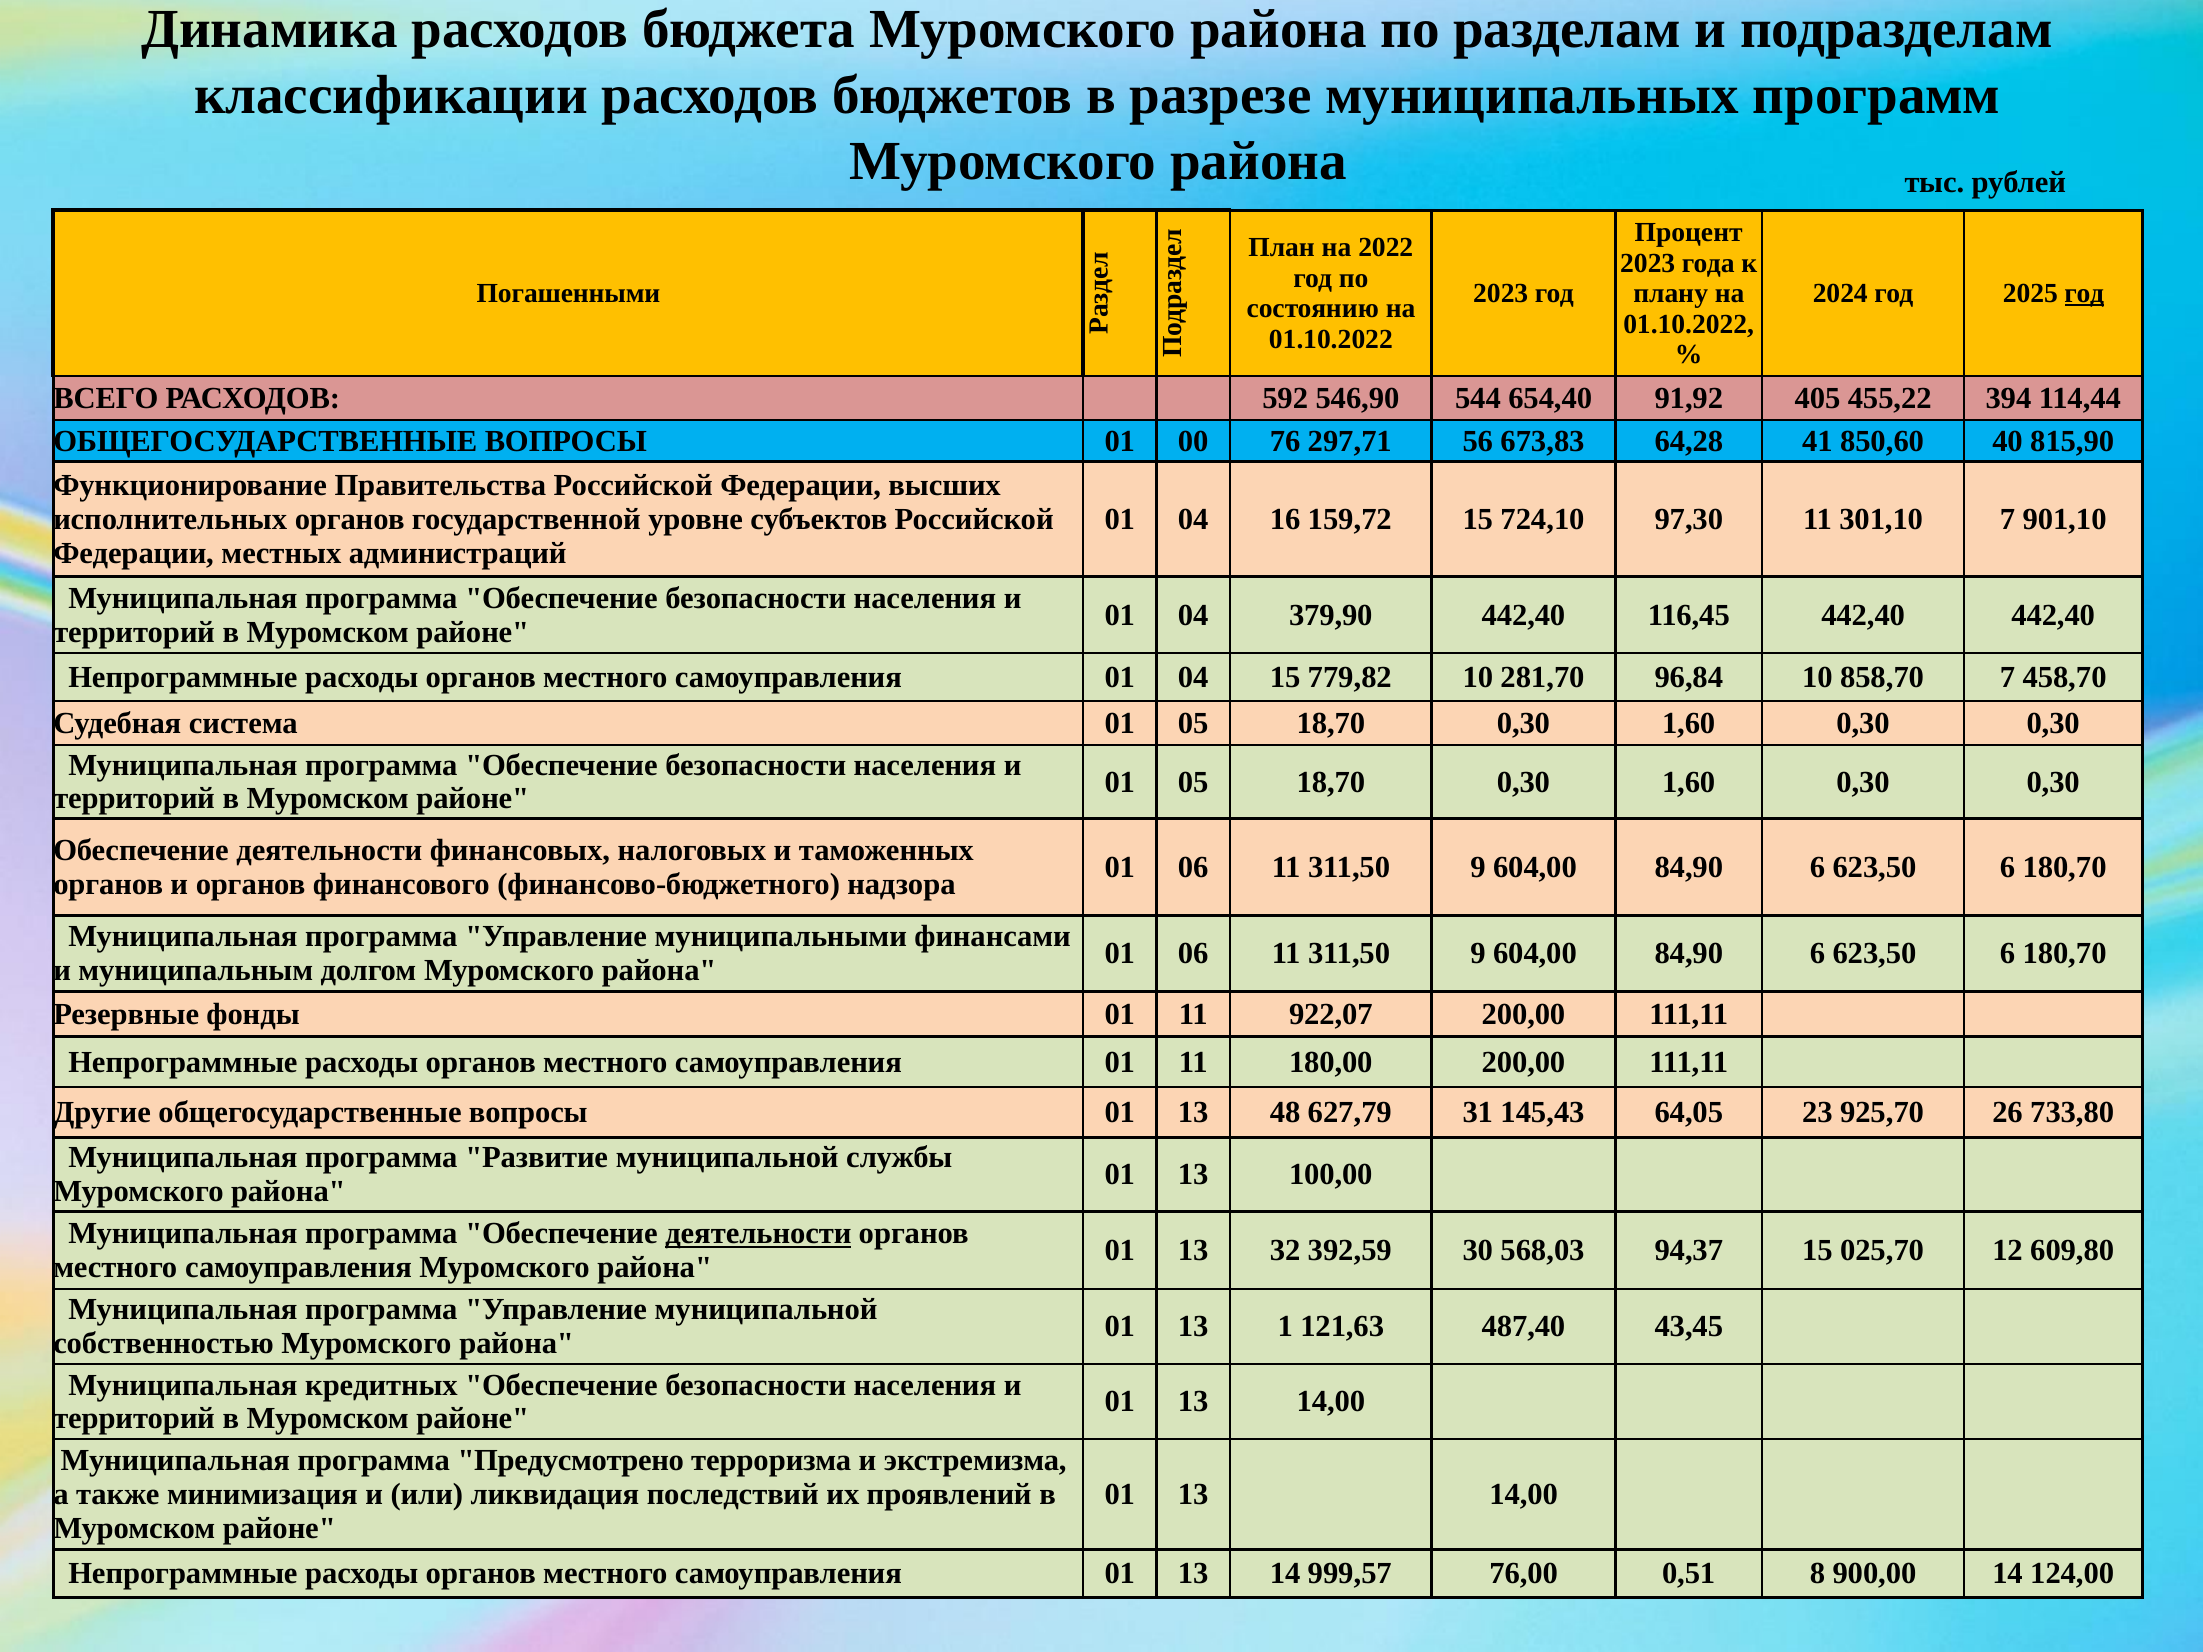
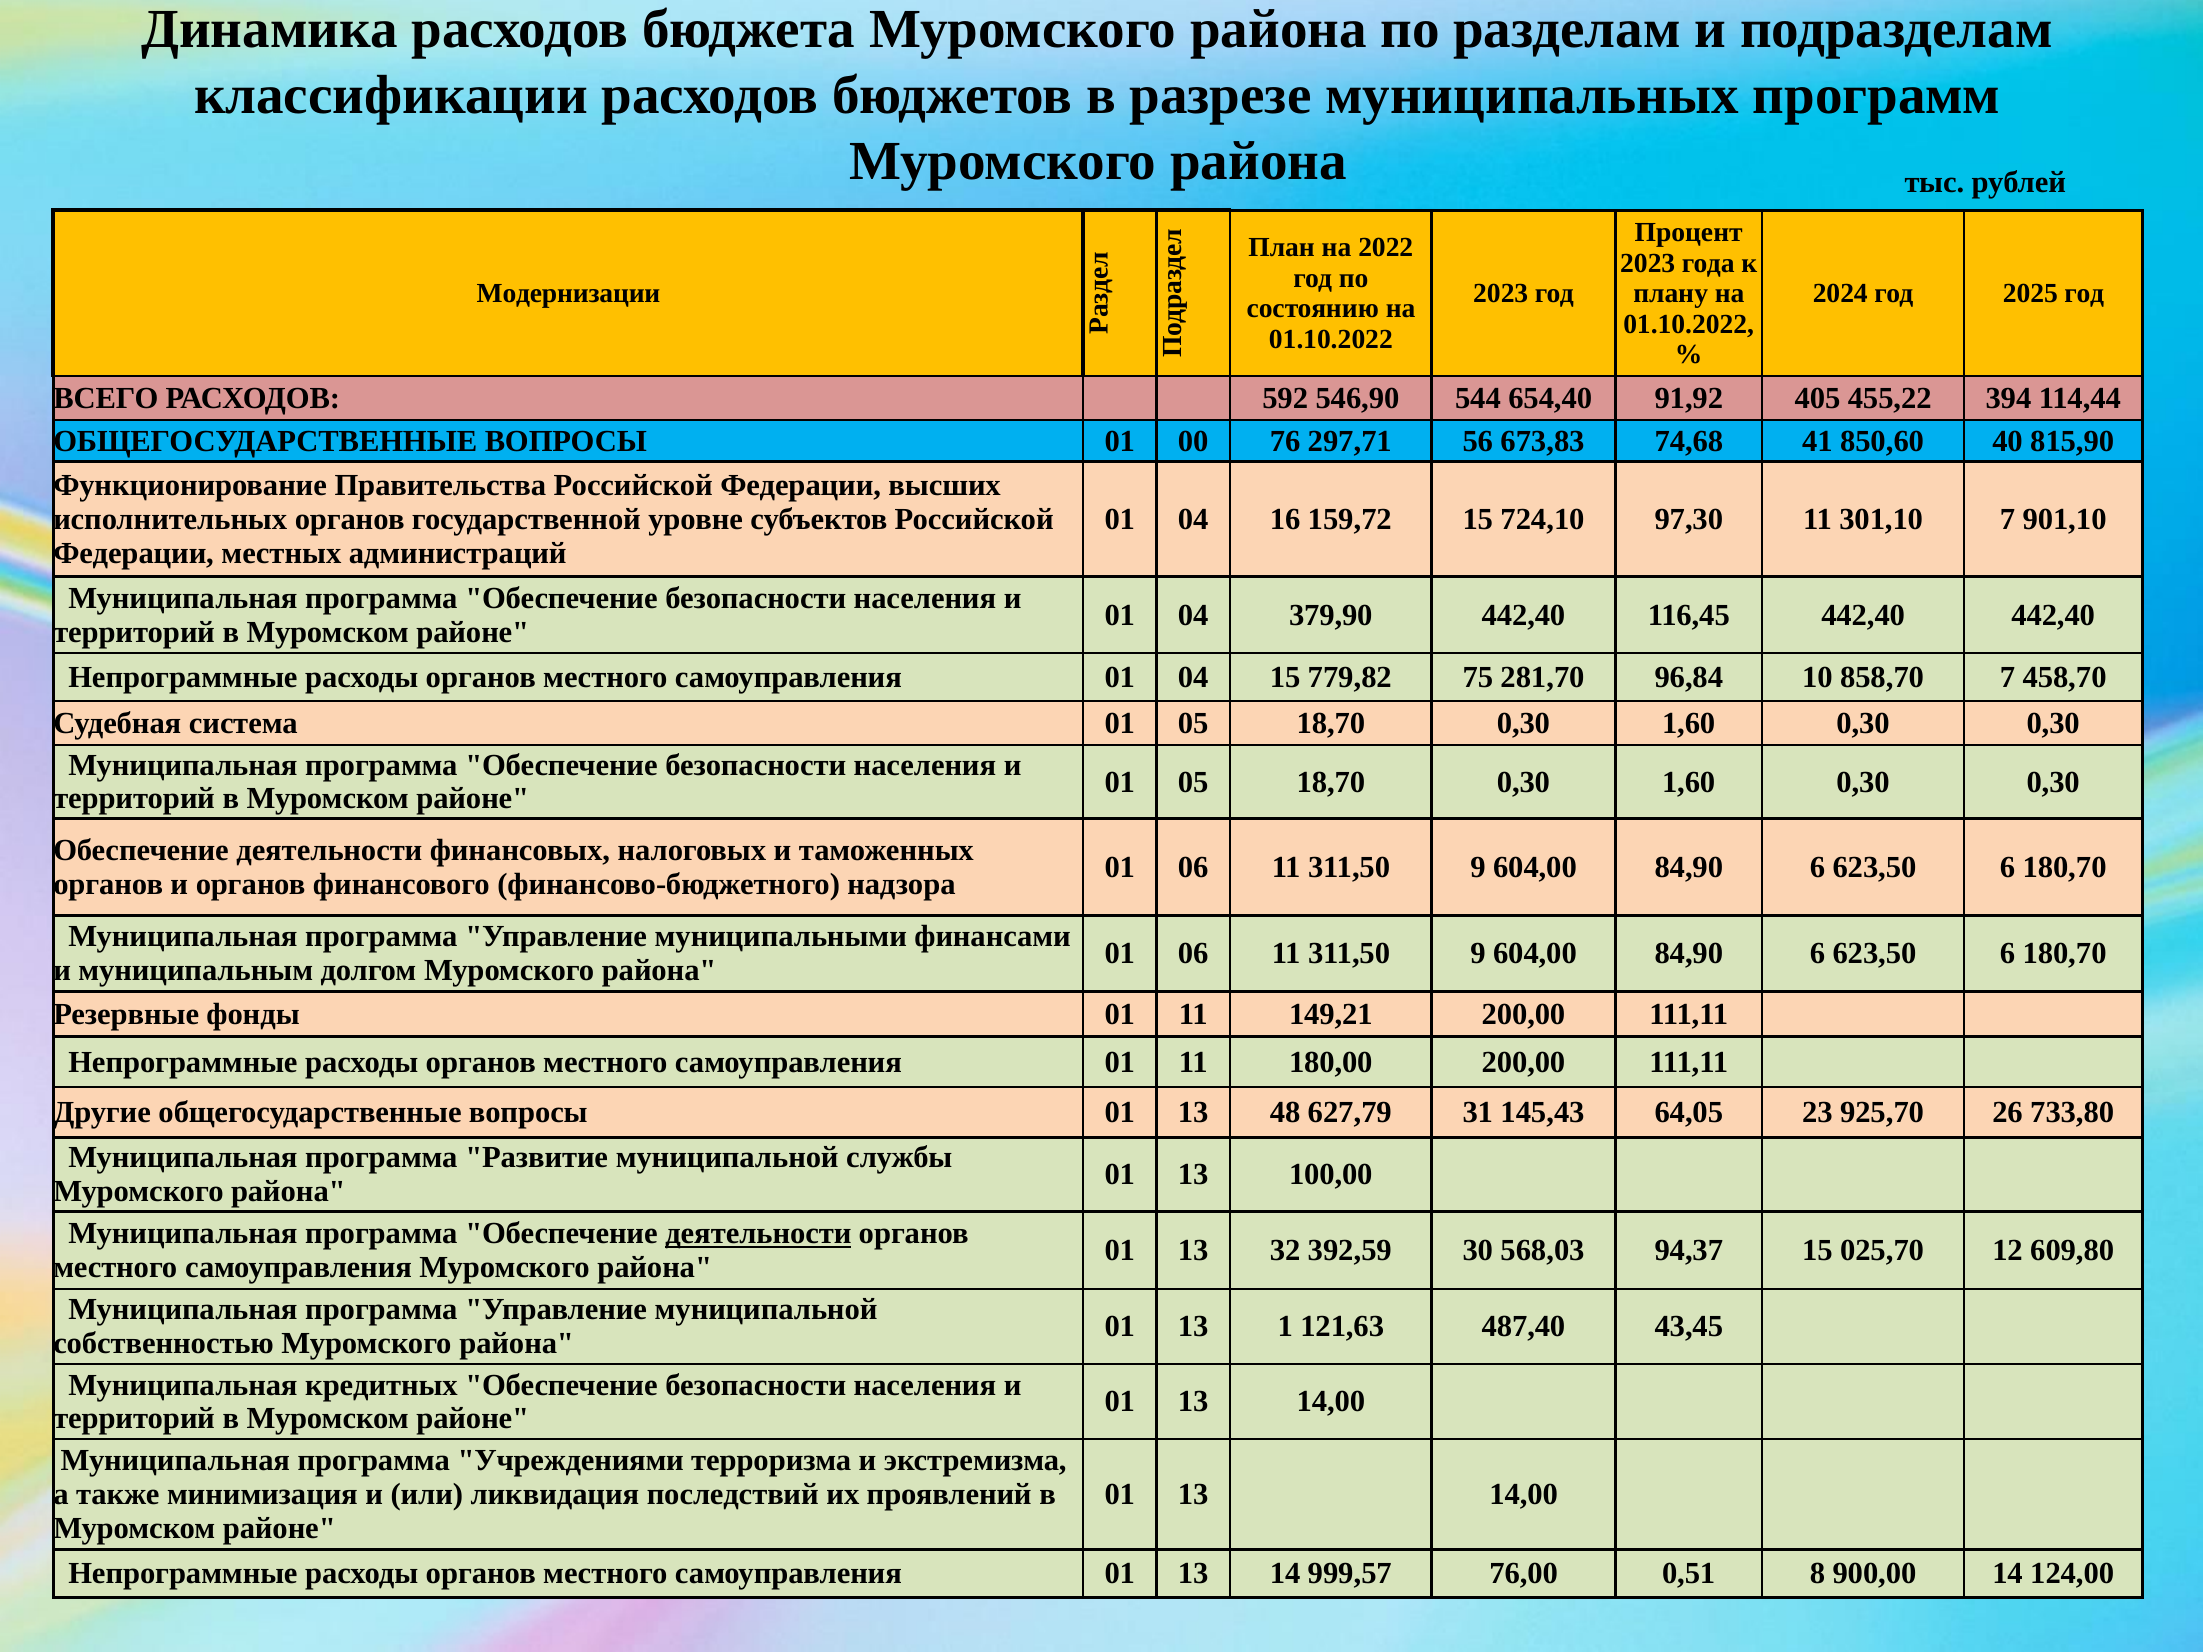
Погашенными: Погашенными -> Модернизации
год at (2084, 294) underline: present -> none
64,28: 64,28 -> 74,68
779,82 10: 10 -> 75
922,07: 922,07 -> 149,21
Предусмотрено: Предусмотрено -> Учреждениями
